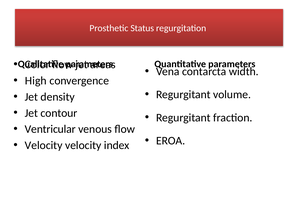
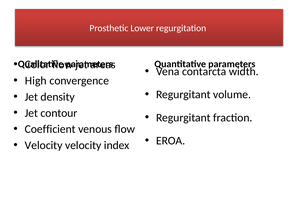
Status: Status -> Lower
Ventricular: Ventricular -> Coefficient
